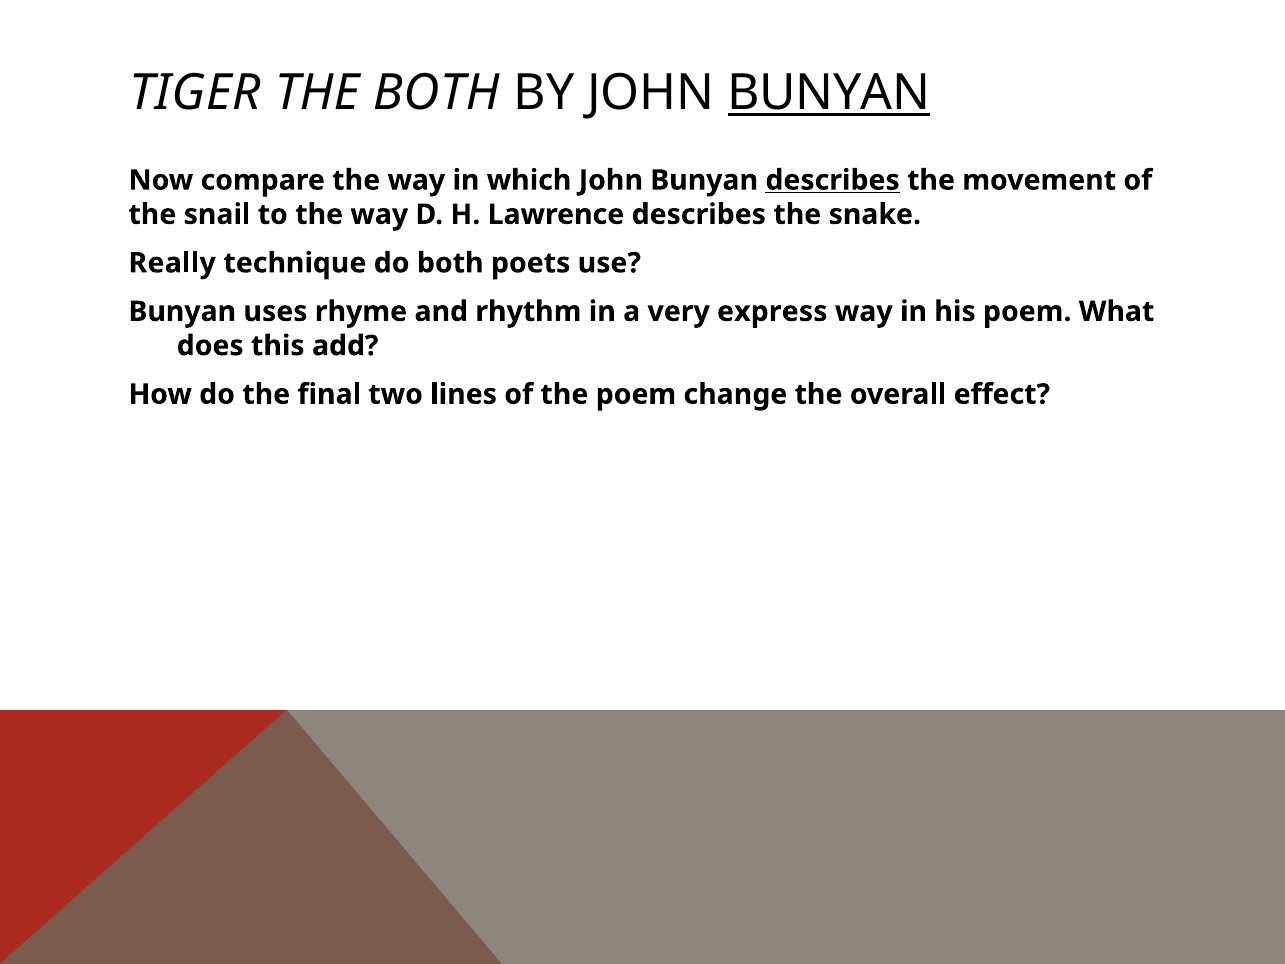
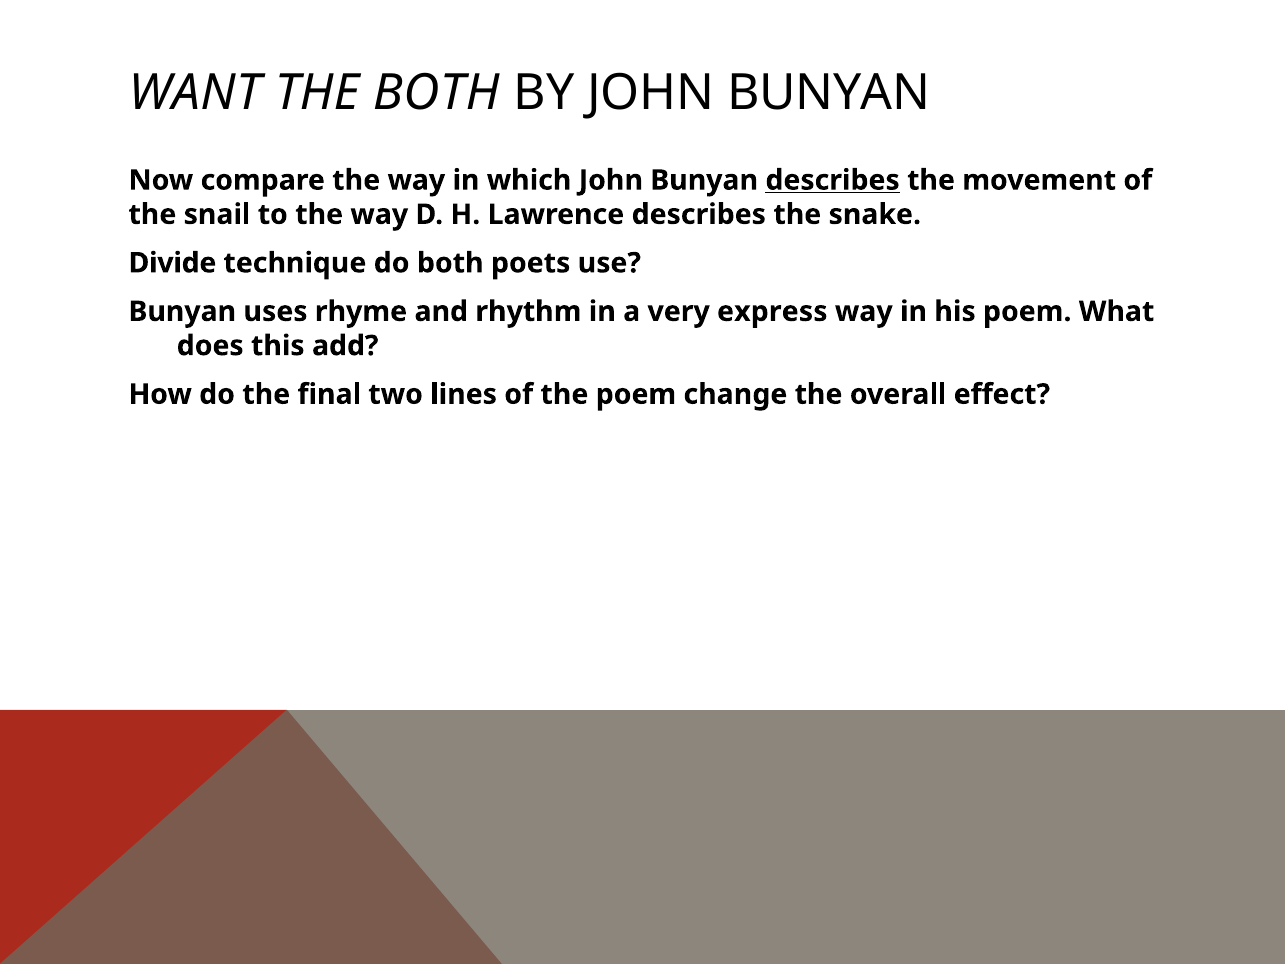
TIGER: TIGER -> WANT
BUNYAN at (829, 93) underline: present -> none
Really: Really -> Divide
